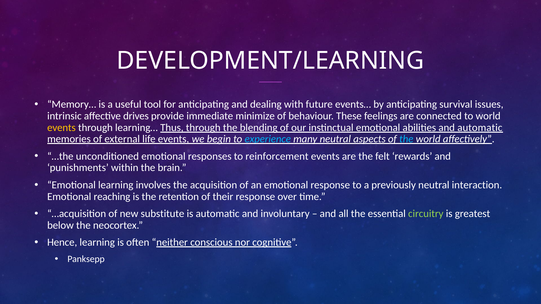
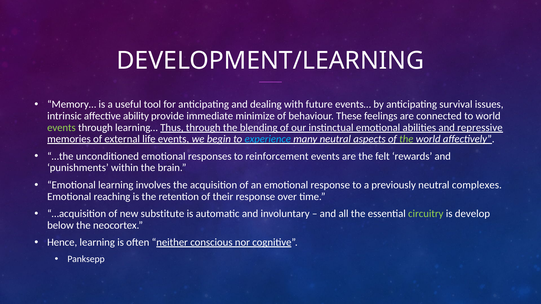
drives: drives -> ability
events at (61, 128) colour: yellow -> light green
and automatic: automatic -> repressive
the at (406, 139) colour: light blue -> light green
interaction: interaction -> complexes
greatest: greatest -> develop
